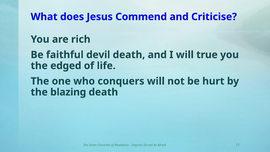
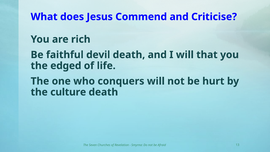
true: true -> that
blazing: blazing -> culture
